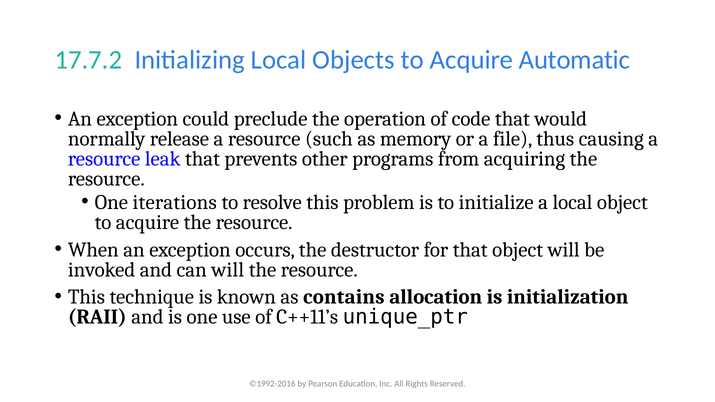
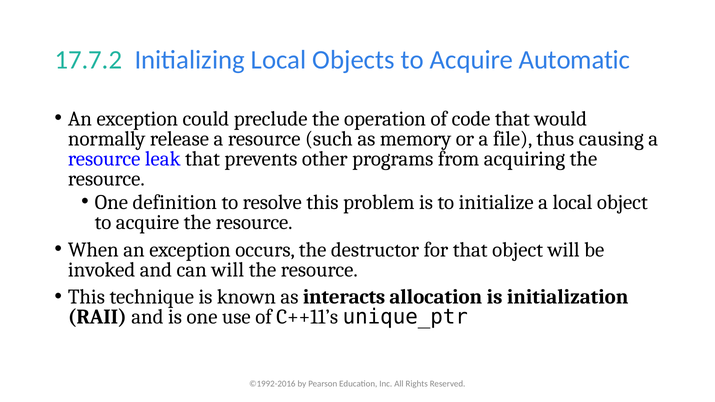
iterations: iterations -> definition
contains: contains -> interacts
